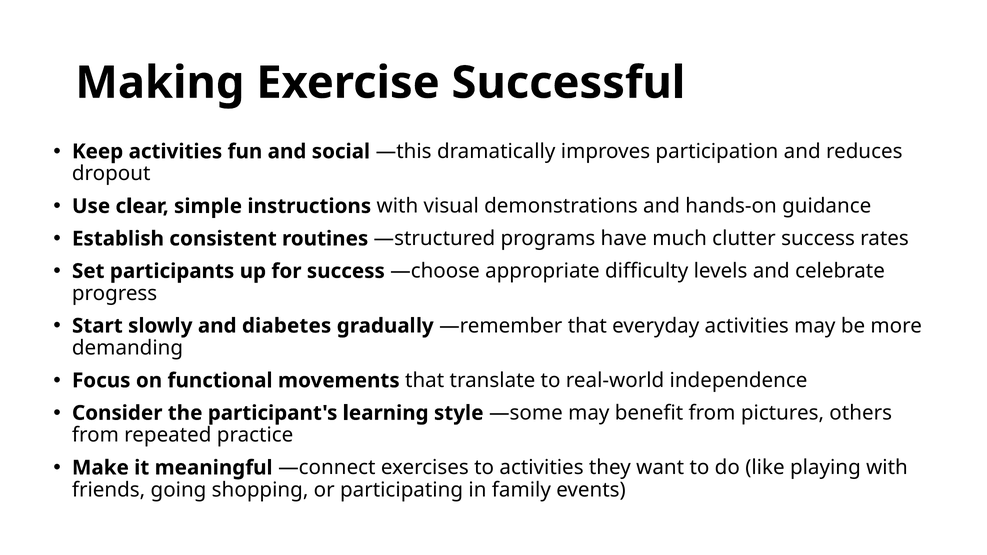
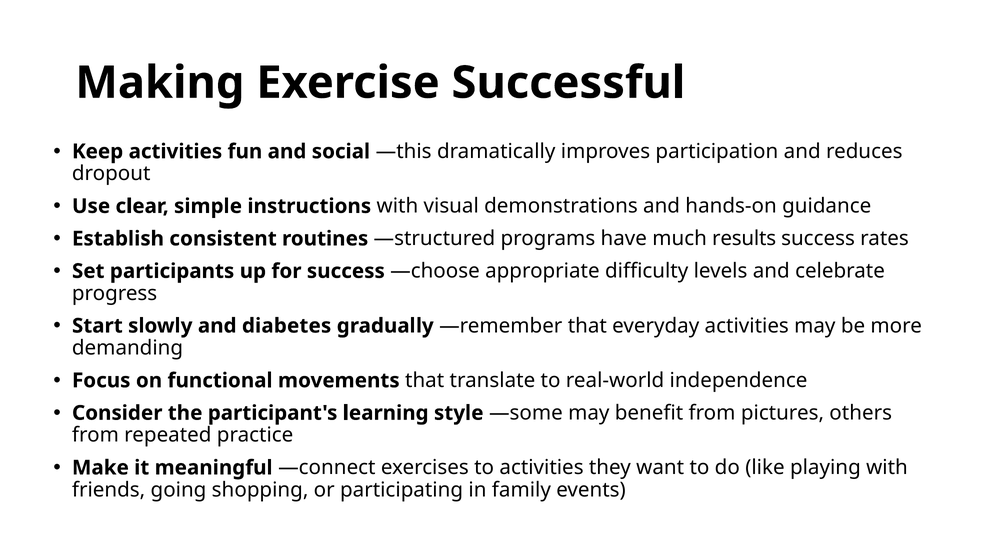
clutter: clutter -> results
